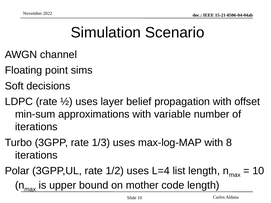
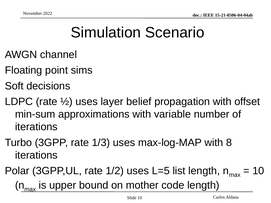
L=4: L=4 -> L=5
